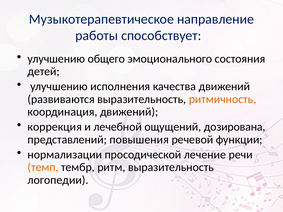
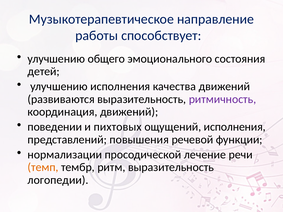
ритмичность colour: orange -> purple
коррекция: коррекция -> поведении
лечебной: лечебной -> пихтовых
ощущений дозирована: дозирована -> исполнения
